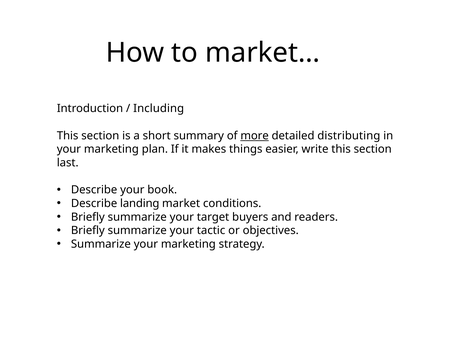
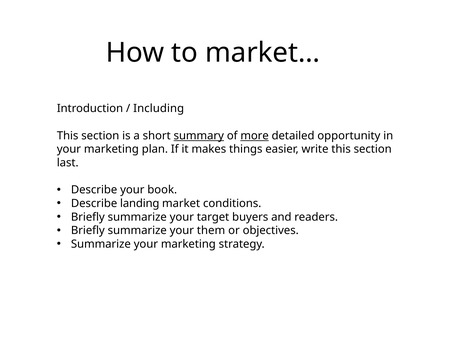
summary underline: none -> present
distributing: distributing -> opportunity
tactic: tactic -> them
